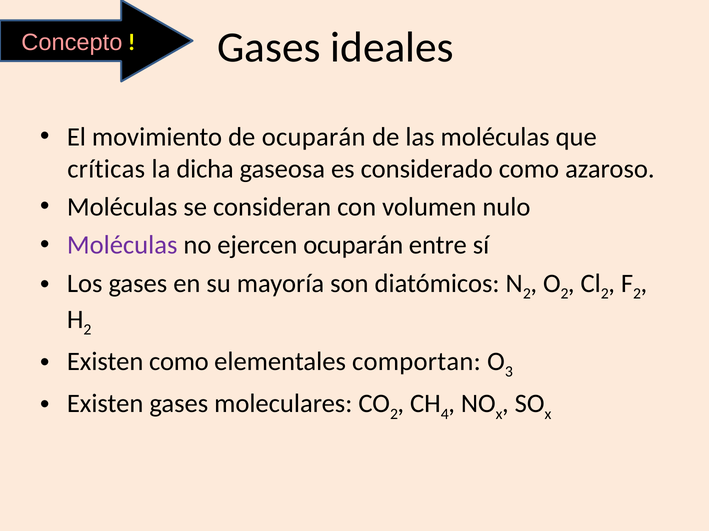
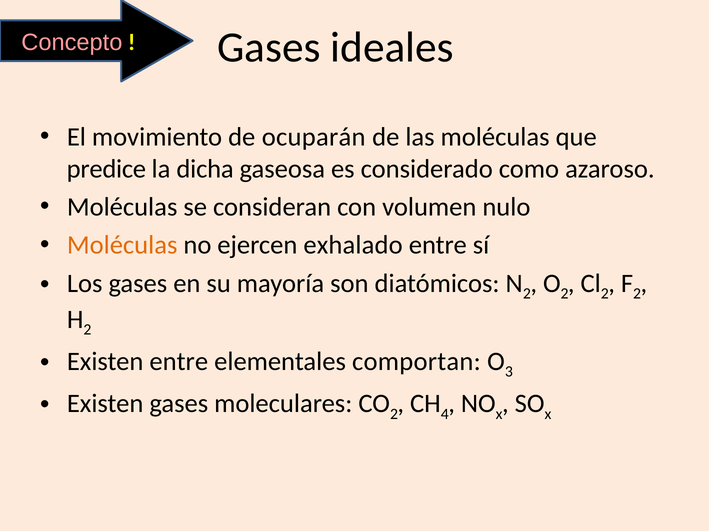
críticas: críticas -> predice
Moléculas at (122, 246) colour: purple -> orange
ejercen ocuparán: ocuparán -> exhalado
Existen como: como -> entre
